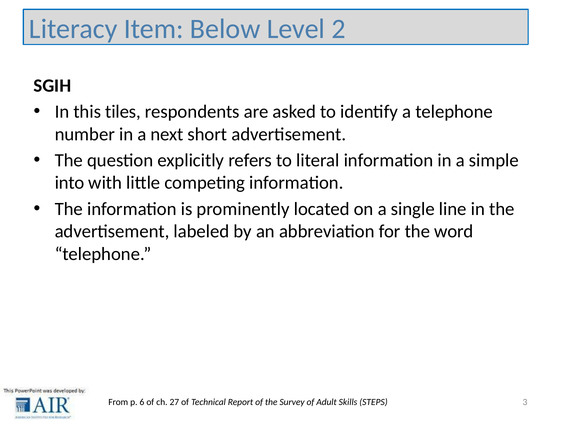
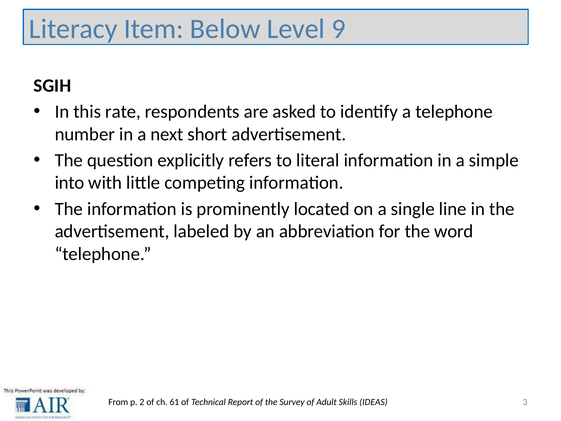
2: 2 -> 9
tiles: tiles -> rate
6: 6 -> 2
27: 27 -> 61
STEPS: STEPS -> IDEAS
